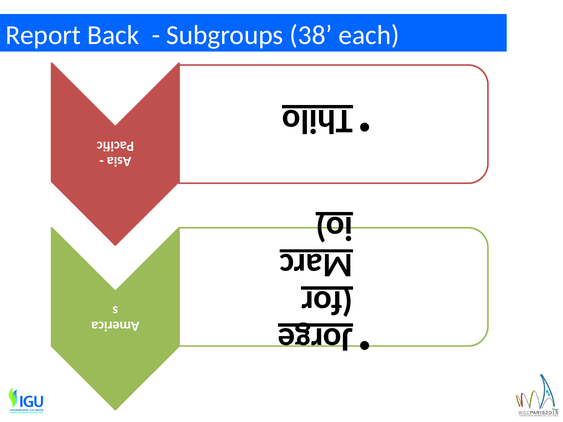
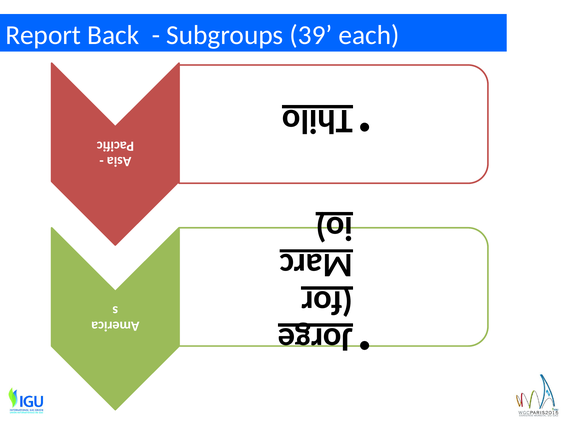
38: 38 -> 39
